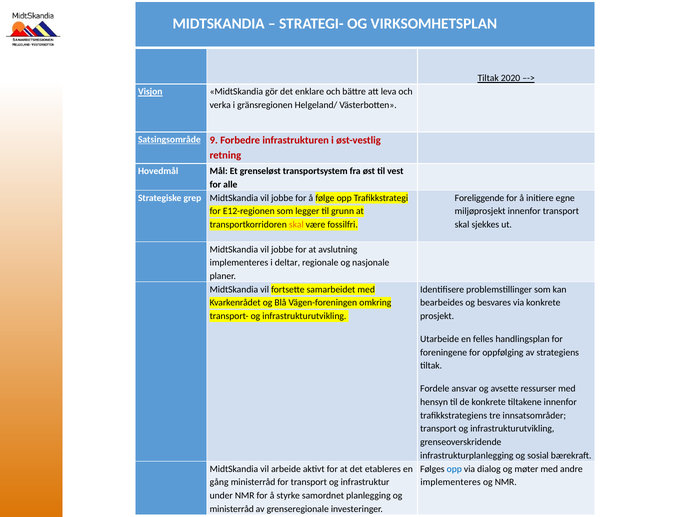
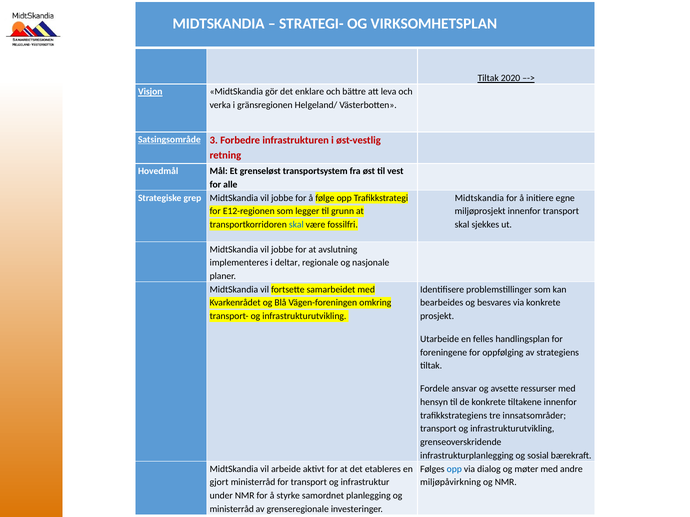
9: 9 -> 3
Foreliggende at (479, 198): Foreliggende -> Midtskandia
skal at (296, 225) colour: orange -> blue
gång: gång -> gjort
implementeres at (451, 483): implementeres -> miljøpåvirkning
